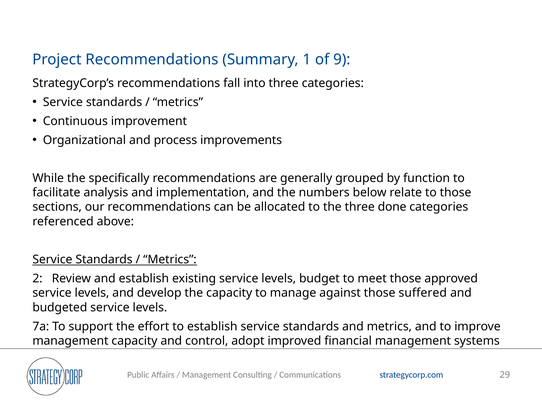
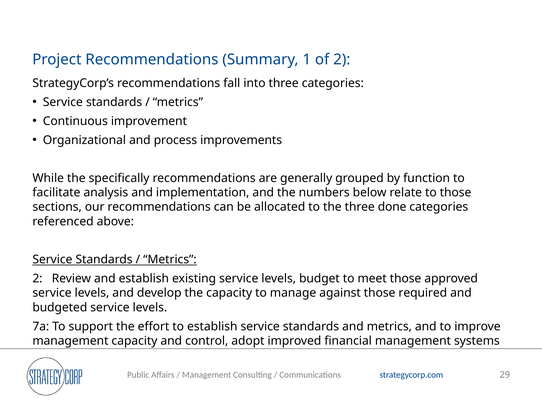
of 9: 9 -> 2
suffered: suffered -> required
